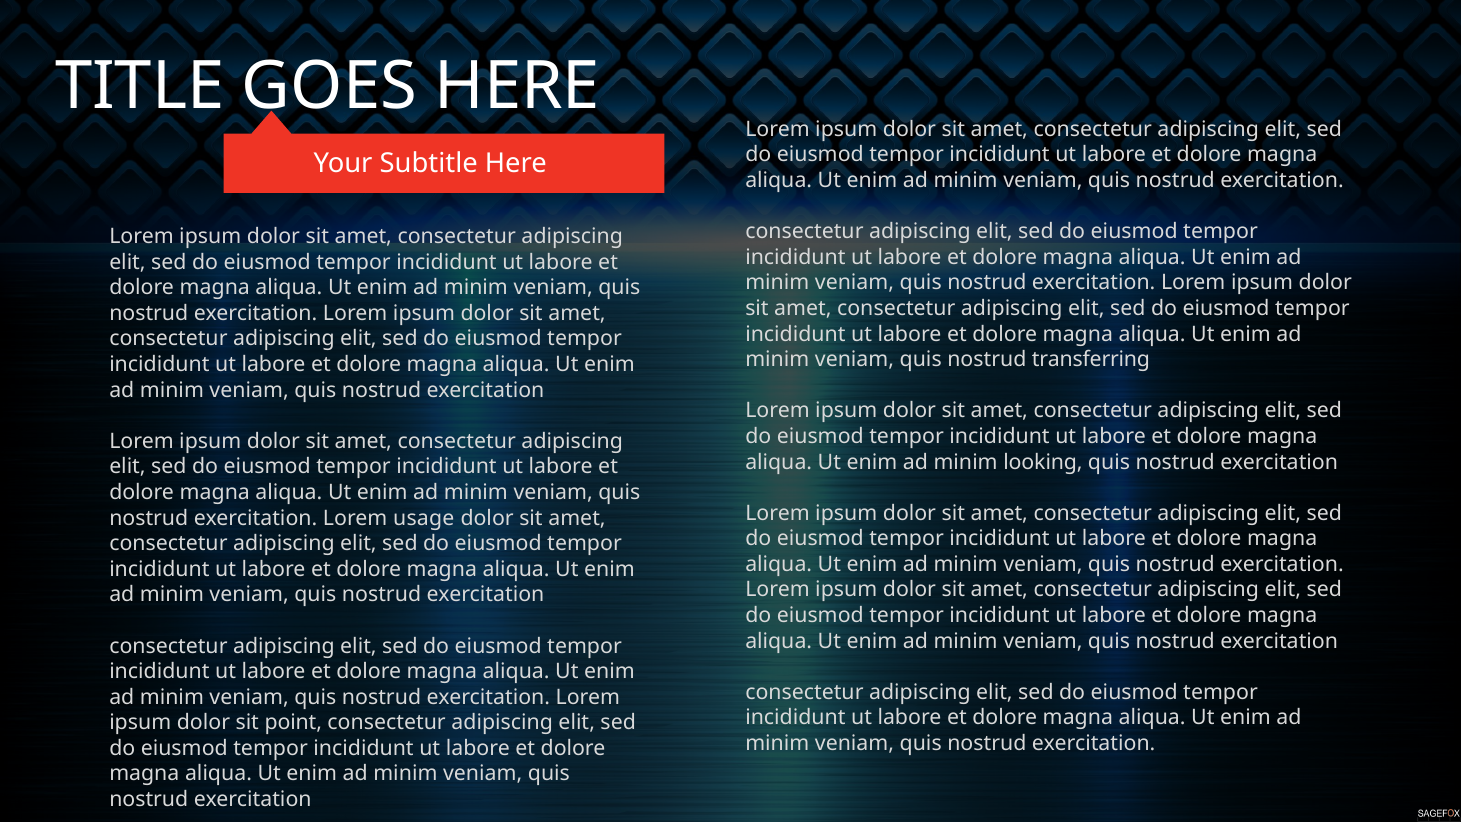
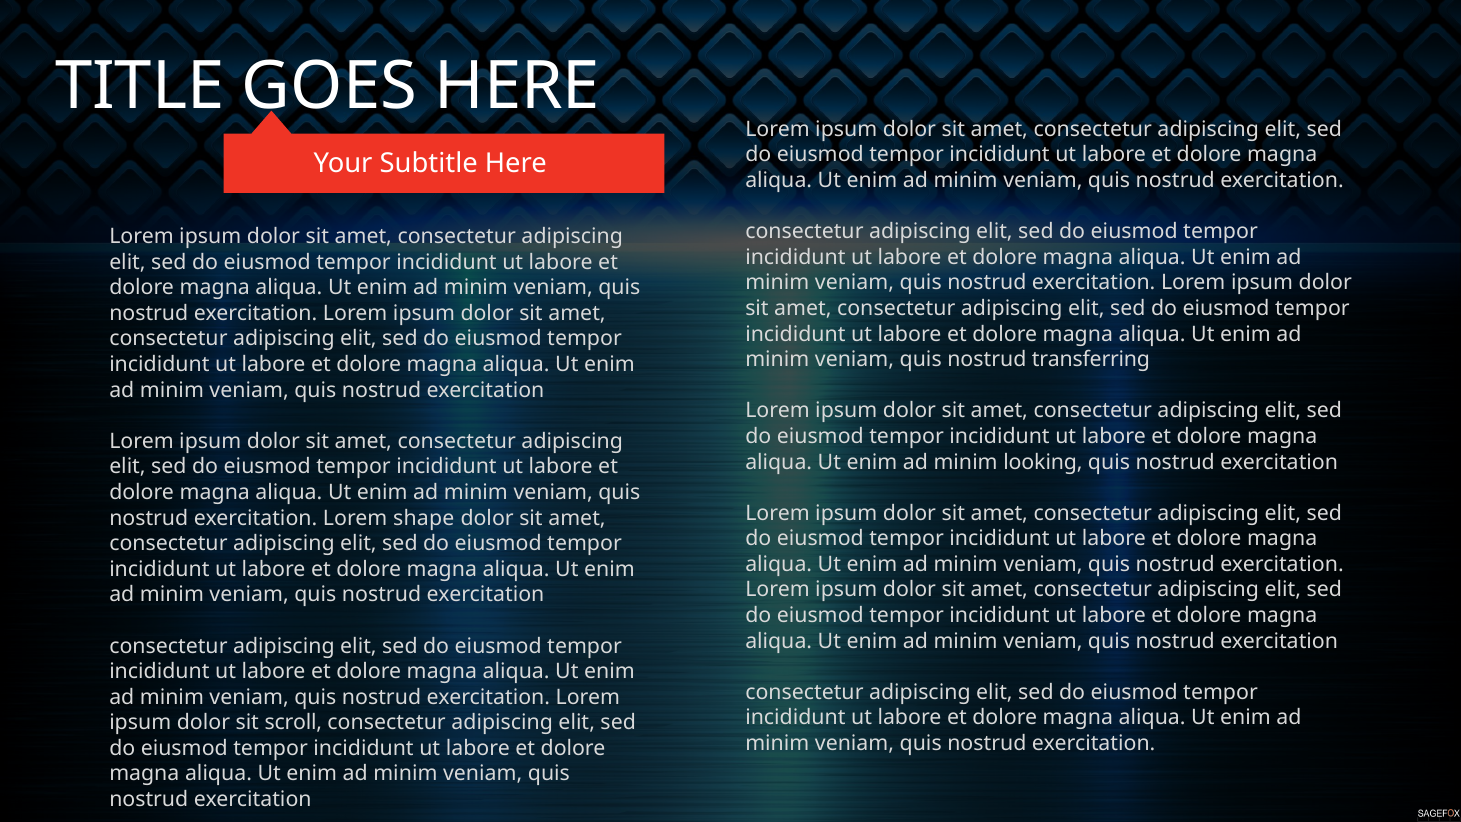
usage: usage -> shape
point: point -> scroll
